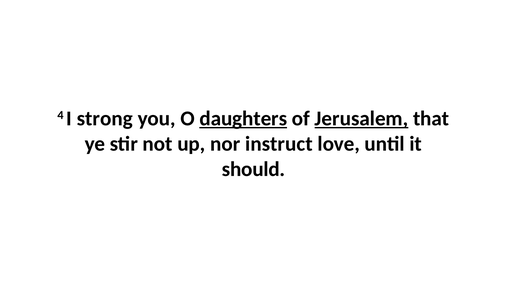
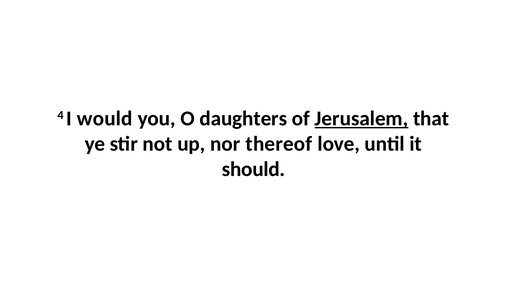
strong: strong -> would
daughters underline: present -> none
instruct: instruct -> thereof
